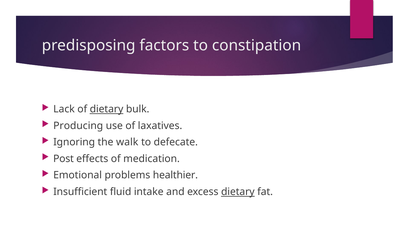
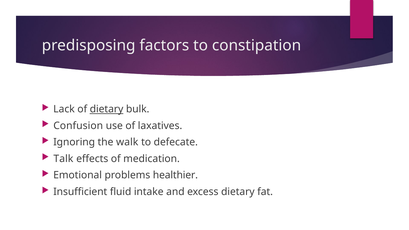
Producing: Producing -> Confusion
Post: Post -> Talk
dietary at (238, 192) underline: present -> none
